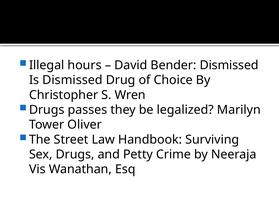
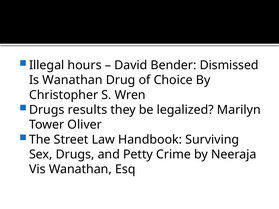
Is Dismissed: Dismissed -> Wanathan
passes: passes -> results
